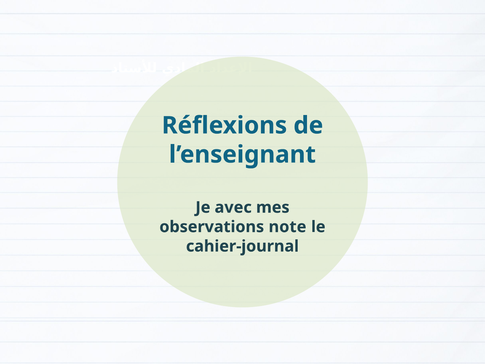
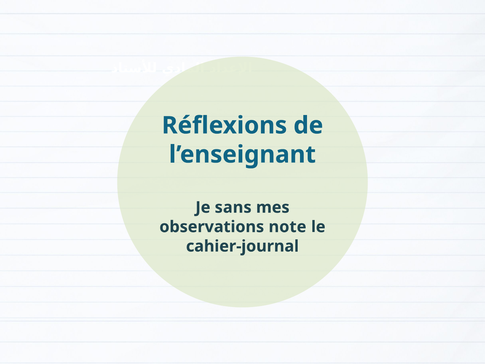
avec: avec -> sans
